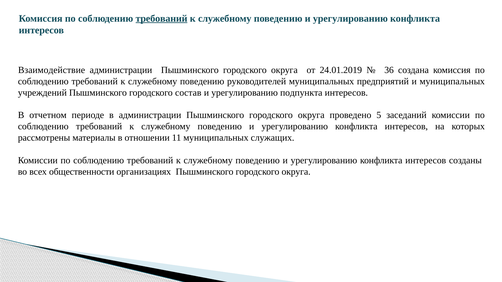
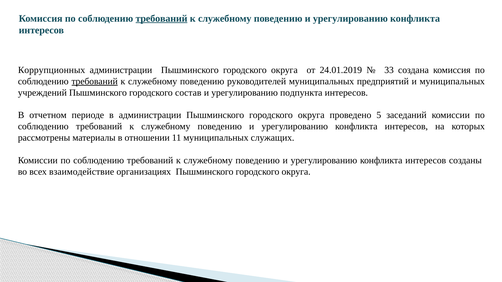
Взаимодействие: Взаимодействие -> Коррупционных
36: 36 -> 33
требований at (95, 81) underline: none -> present
общественности: общественности -> взаимодействие
